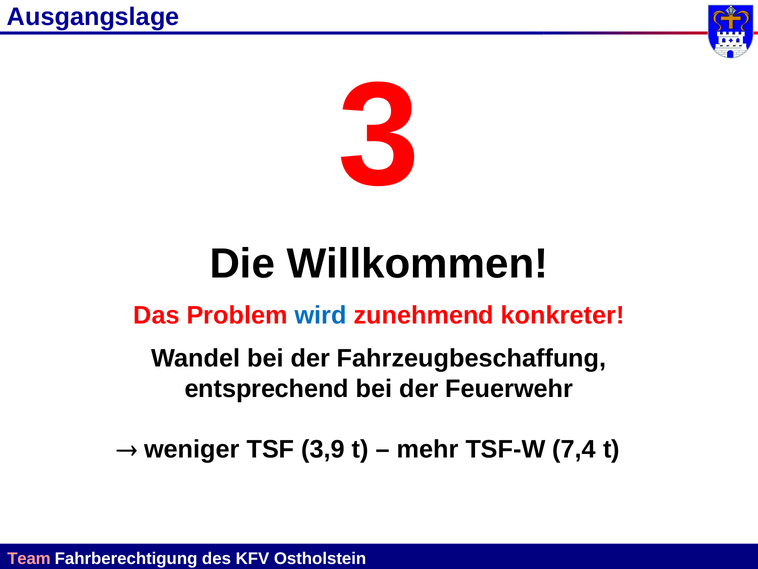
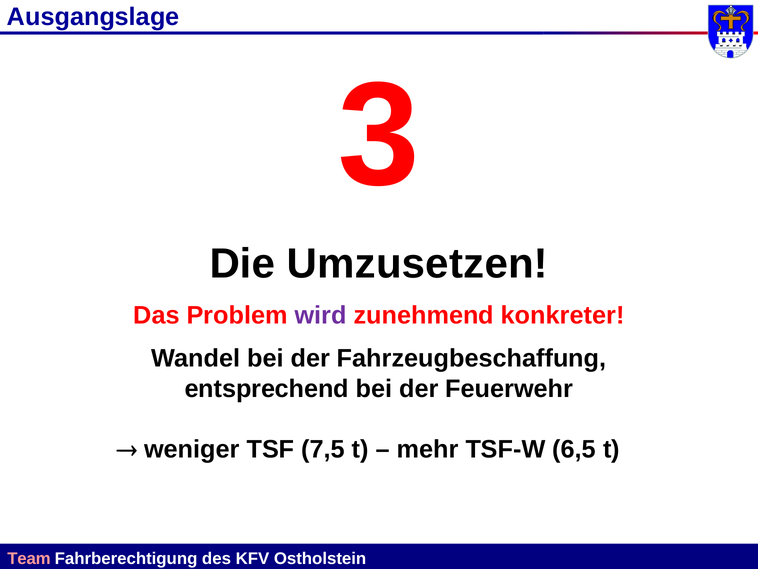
Willkommen: Willkommen -> Umzusetzen
wird colour: blue -> purple
3,9: 3,9 -> 7,5
7,4: 7,4 -> 6,5
